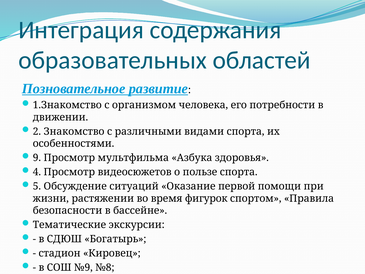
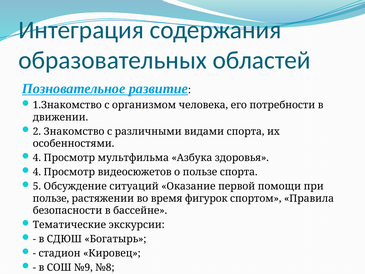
9 at (37, 158): 9 -> 4
жизни at (51, 198): жизни -> пользе
